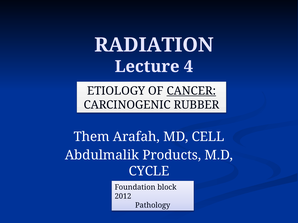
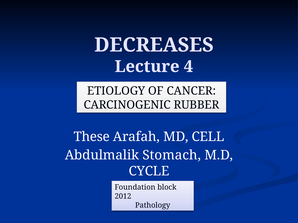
RADIATION: RADIATION -> DECREASES
CANCER underline: present -> none
Them: Them -> These
Products: Products -> Stomach
